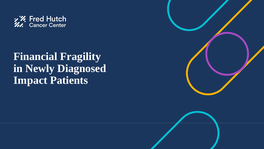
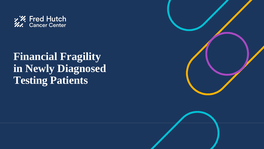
Impact: Impact -> Testing
